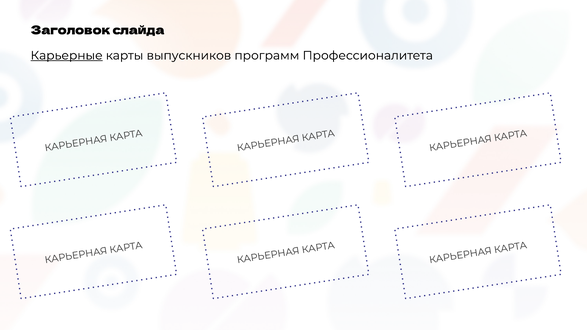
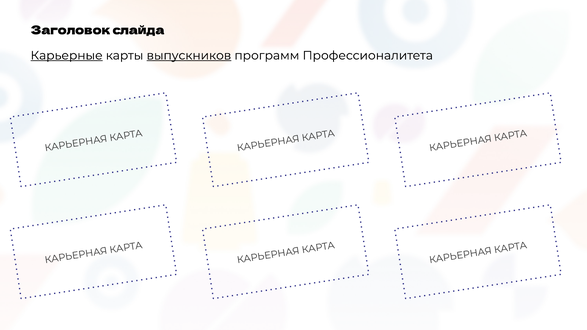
выпускников underline: none -> present
